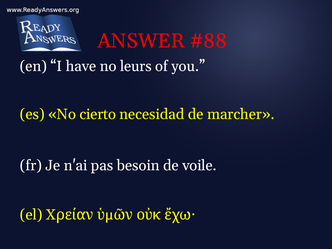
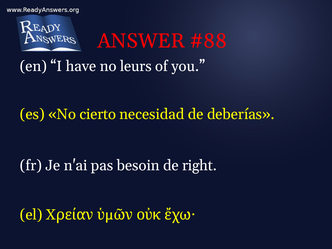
marcher: marcher -> deberías
voile: voile -> right
